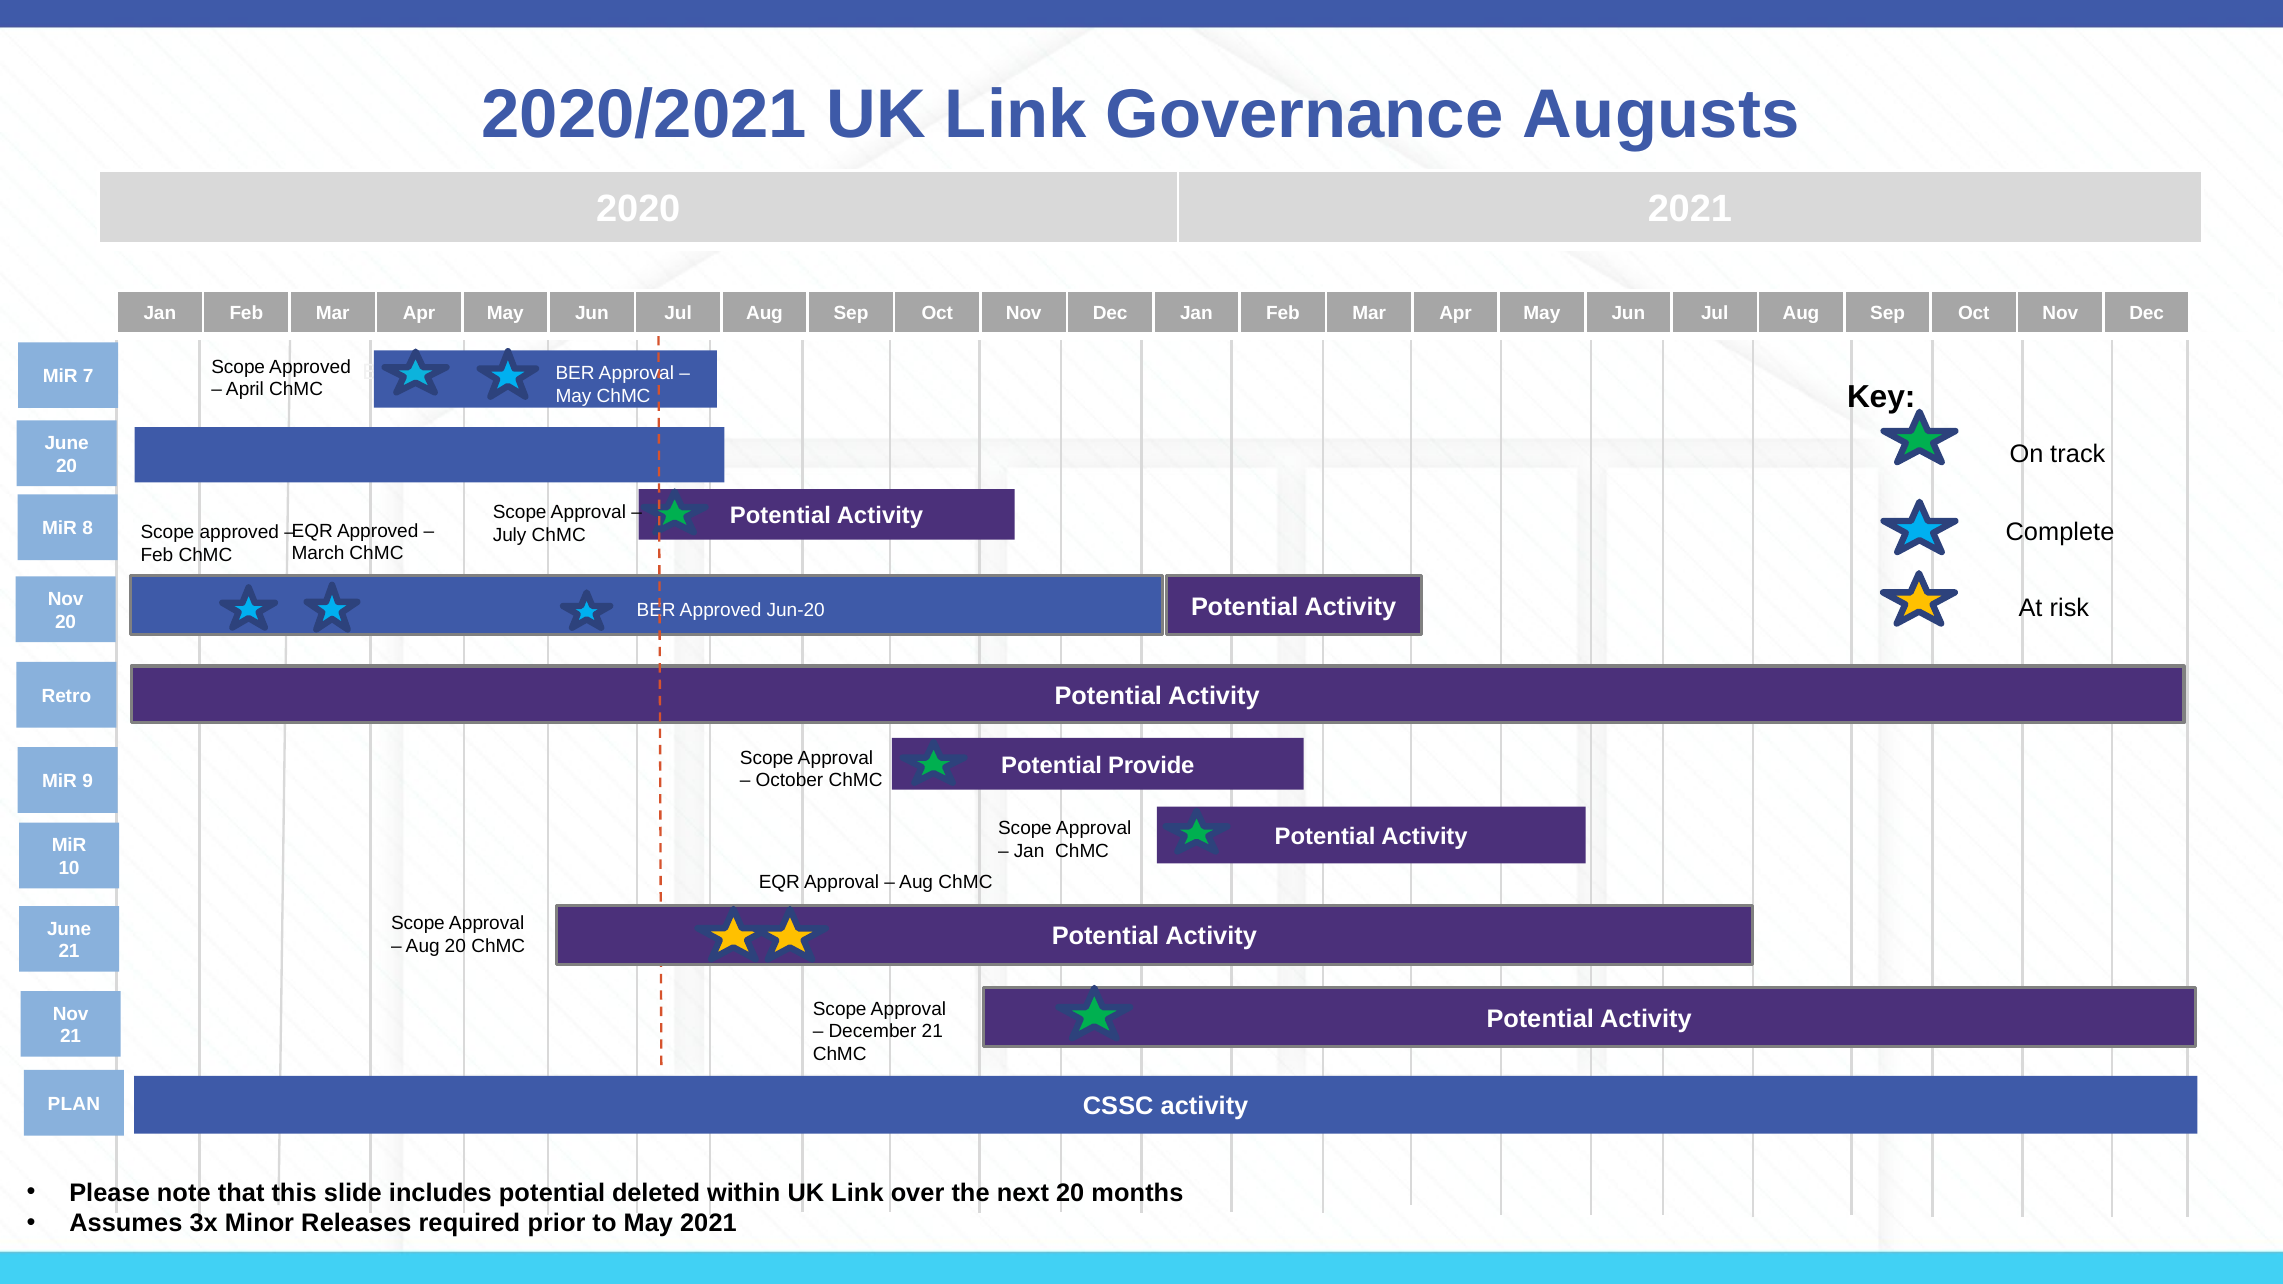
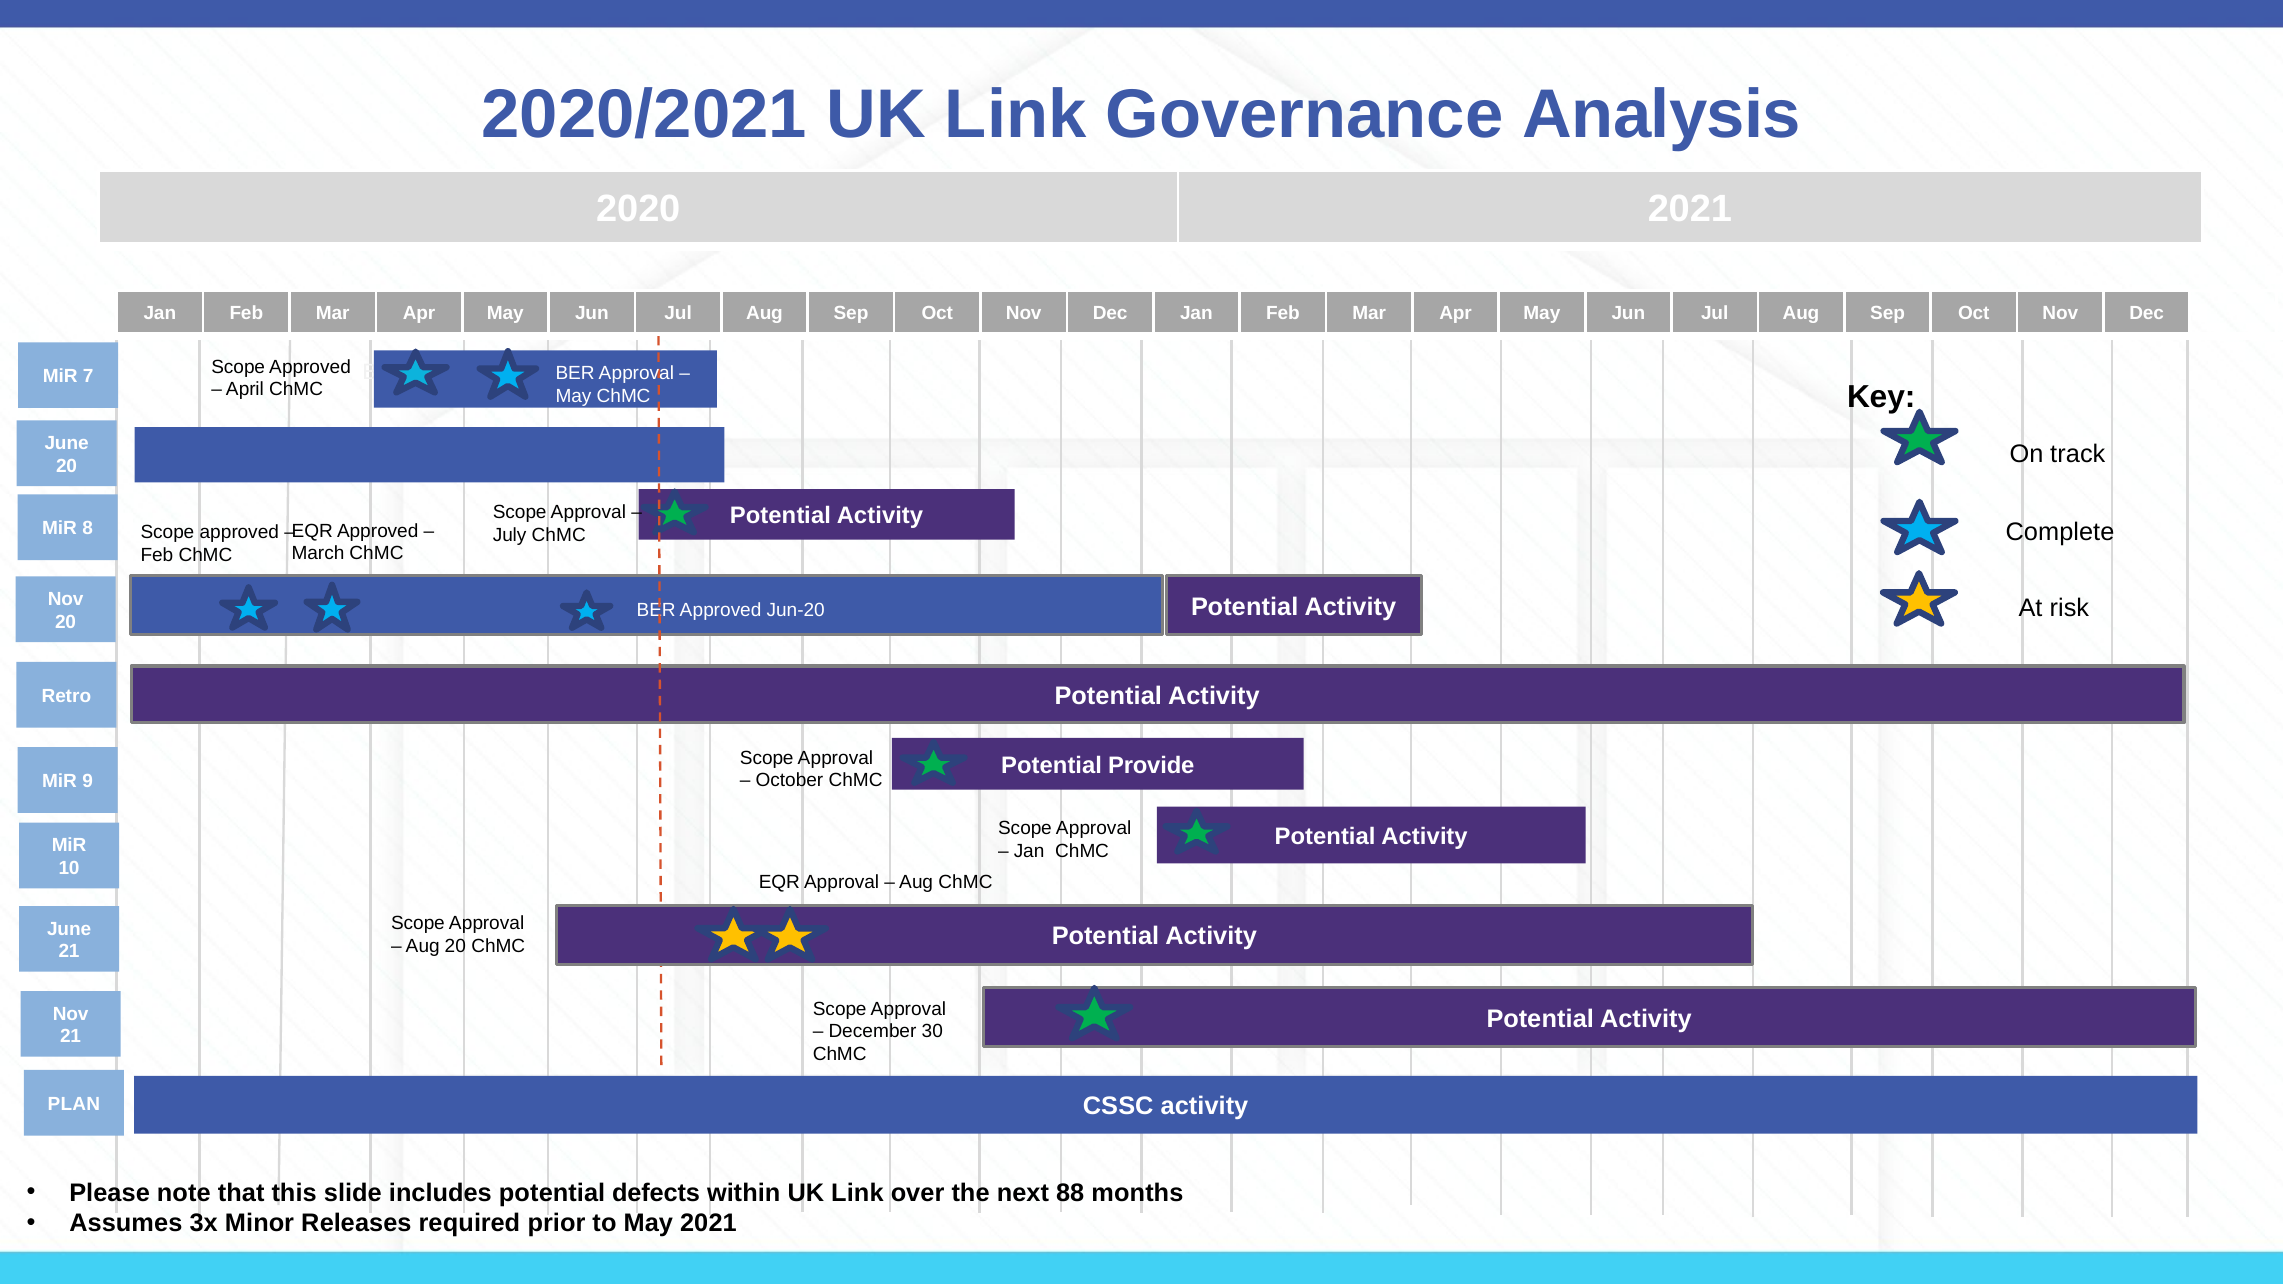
Augusts: Augusts -> Analysis
December 21: 21 -> 30
deleted: deleted -> defects
next 20: 20 -> 88
